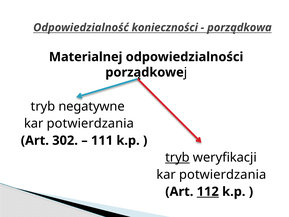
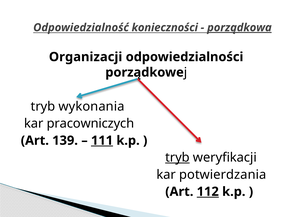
porządkowa underline: none -> present
Materialnej: Materialnej -> Organizacji
negatywne: negatywne -> wykonania
potwierdzania at (90, 123): potwierdzania -> pracowniczych
302: 302 -> 139
111 underline: none -> present
